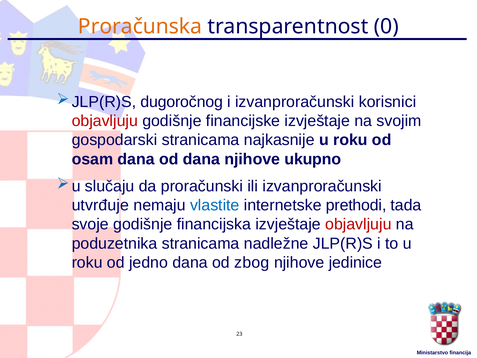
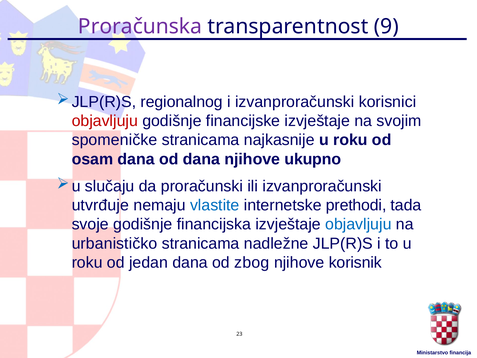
Proračunska colour: orange -> purple
0: 0 -> 9
dugoročnog: dugoročnog -> regionalnog
gospodarski: gospodarski -> spomeničke
objavljuju at (358, 224) colour: red -> blue
poduzetnika: poduzetnika -> urbanističko
jedno: jedno -> jedan
jedinice: jedinice -> korisnik
